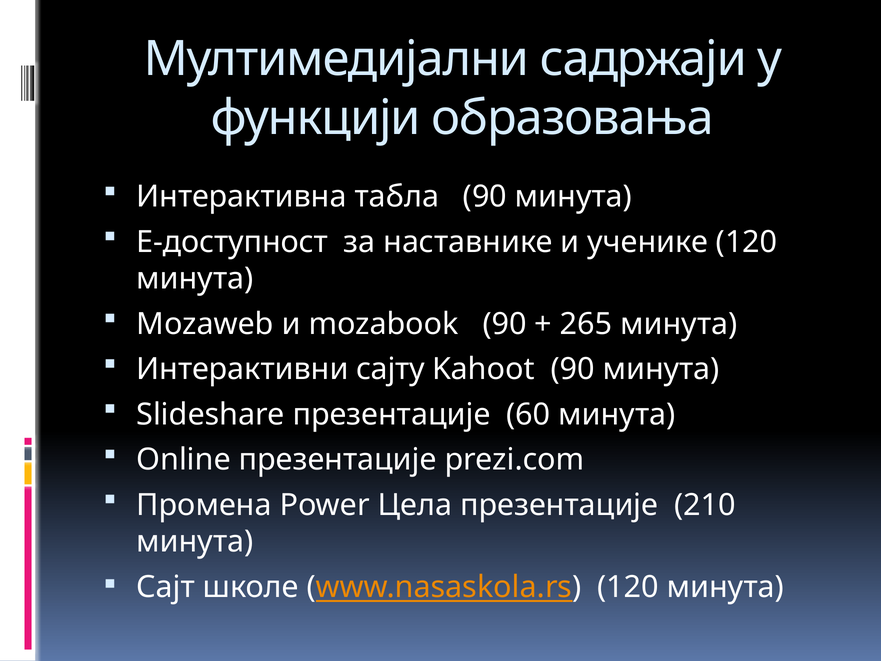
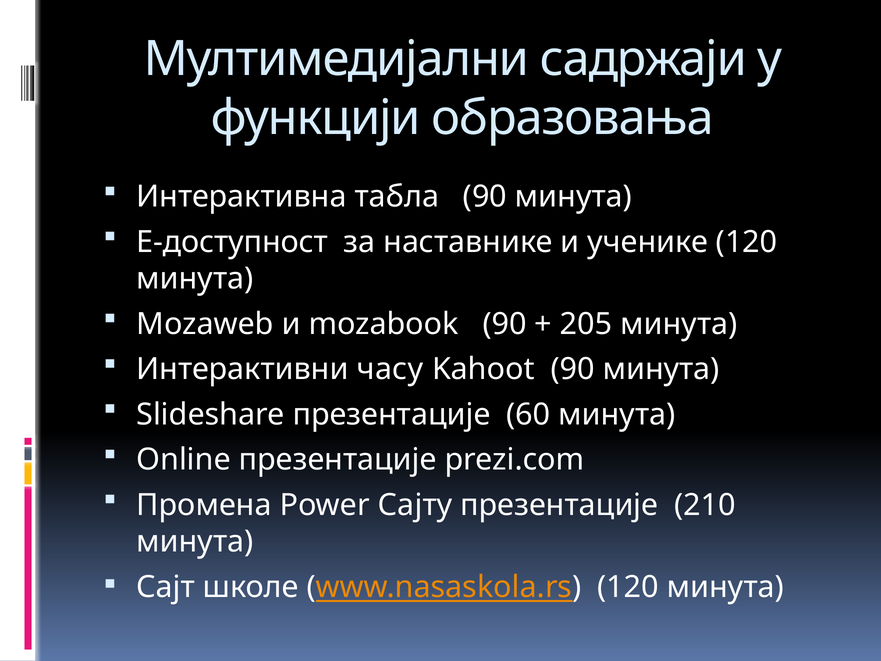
265: 265 -> 205
сајту: сајту -> часу
Цела: Цела -> Сајту
